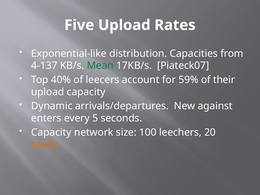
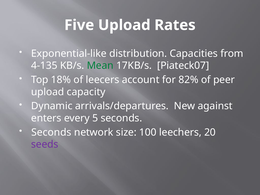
4-137: 4-137 -> 4-135
40%: 40% -> 18%
59%: 59% -> 82%
their: their -> peer
Capacity at (51, 132): Capacity -> Seconds
seeds colour: orange -> purple
